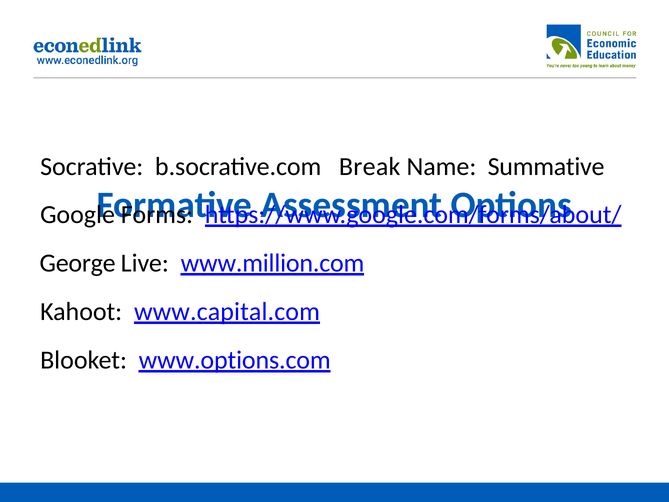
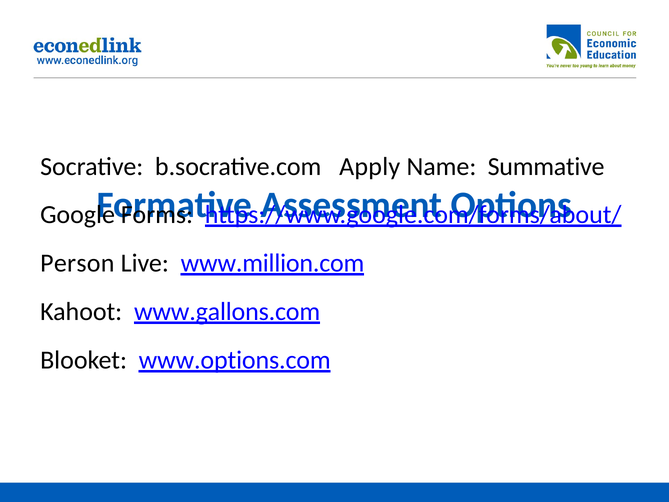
Break: Break -> Apply
George: George -> Person
www.capital.com: www.capital.com -> www.gallons.com
